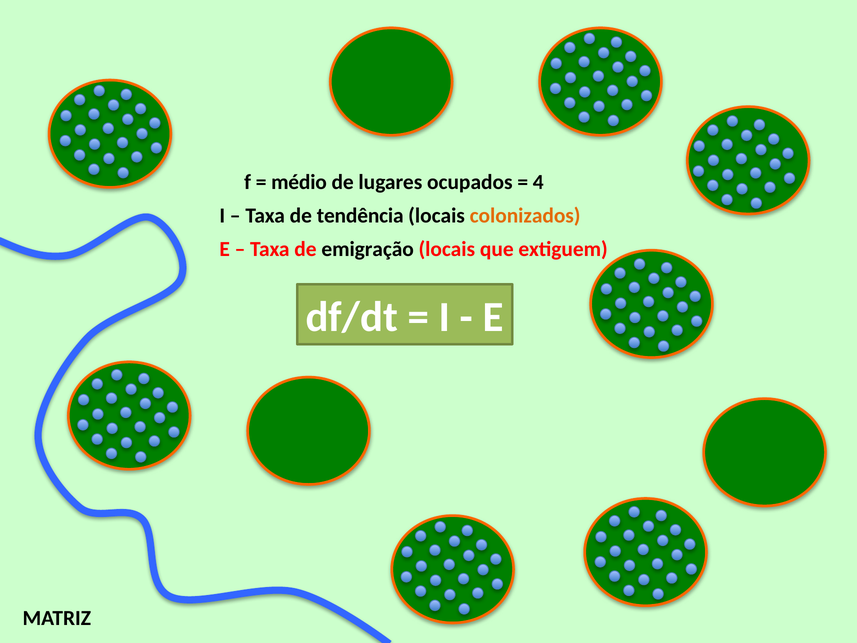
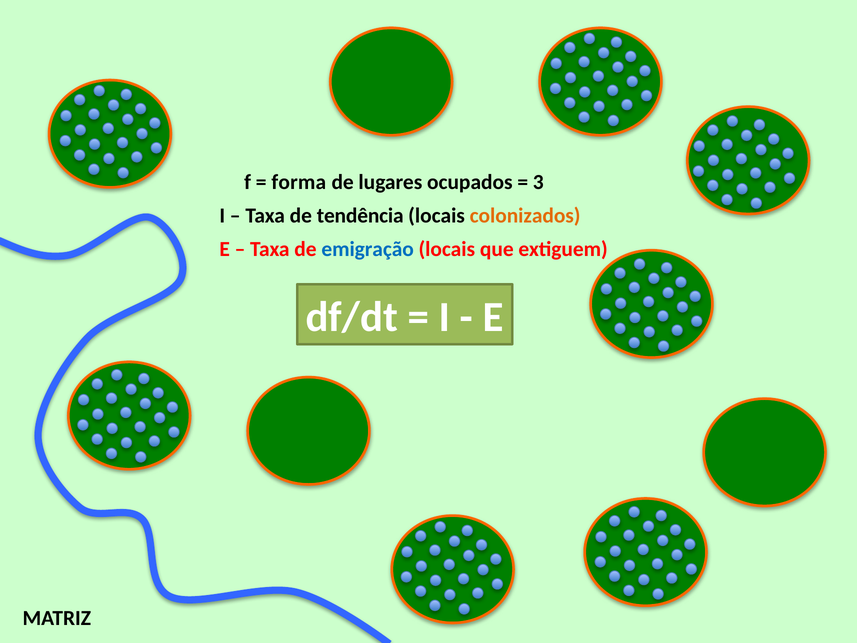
médio: médio -> forma
4: 4 -> 3
emigração colour: black -> blue
